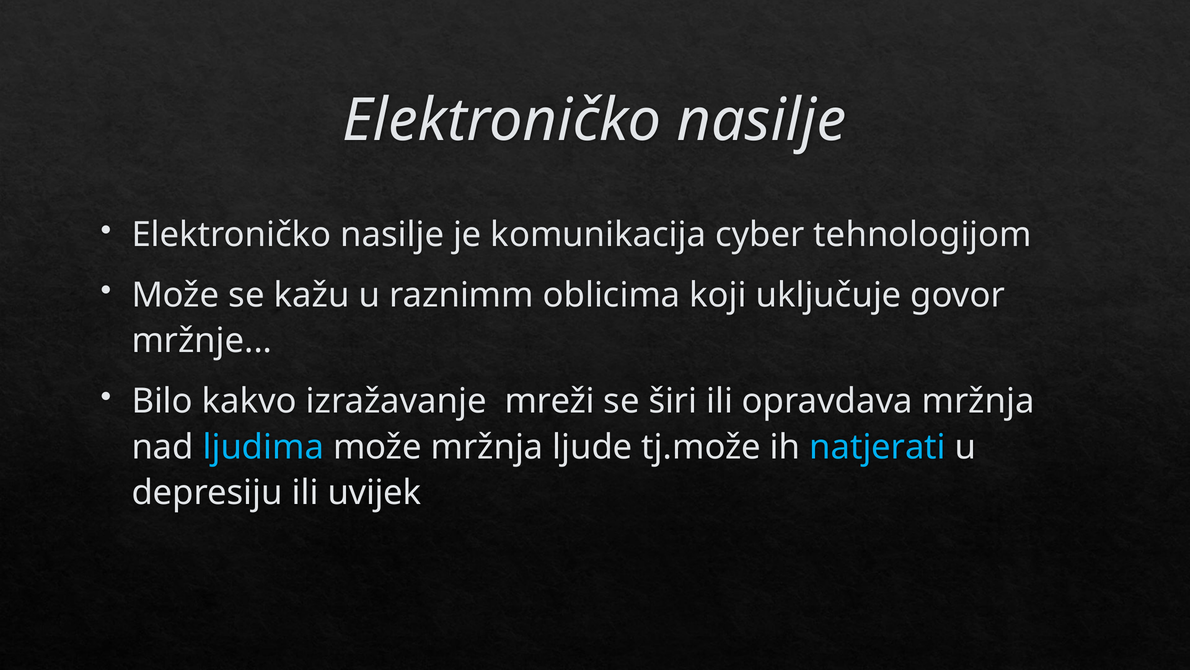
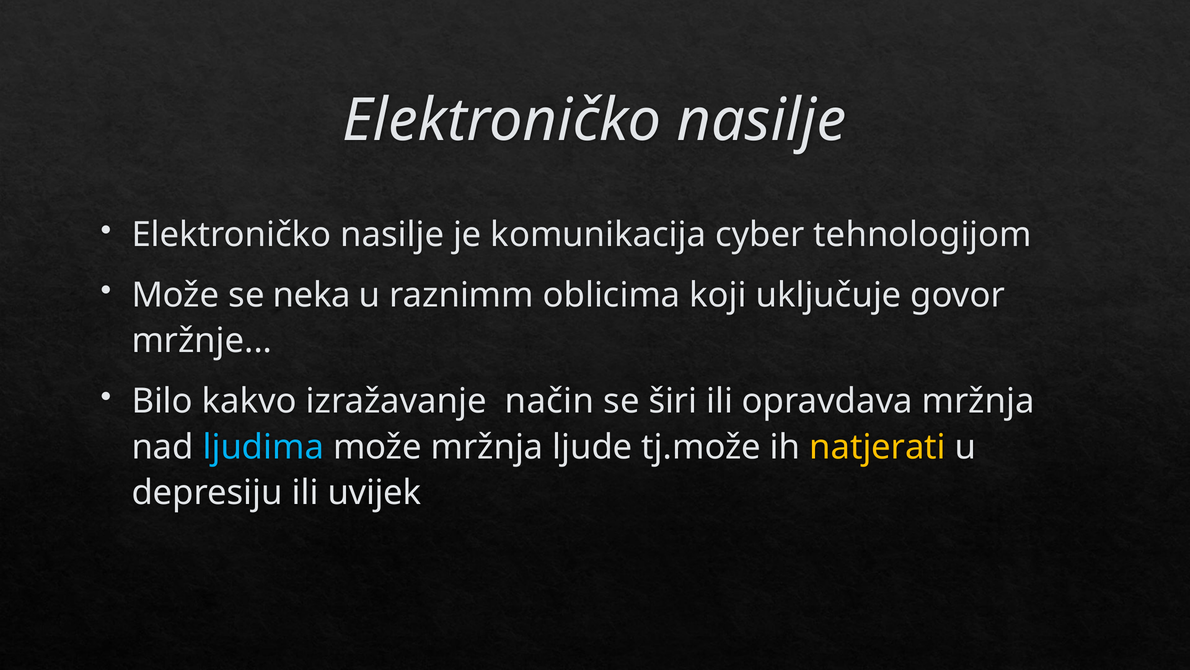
kažu: kažu -> neka
mreži: mreži -> način
natjerati colour: light blue -> yellow
